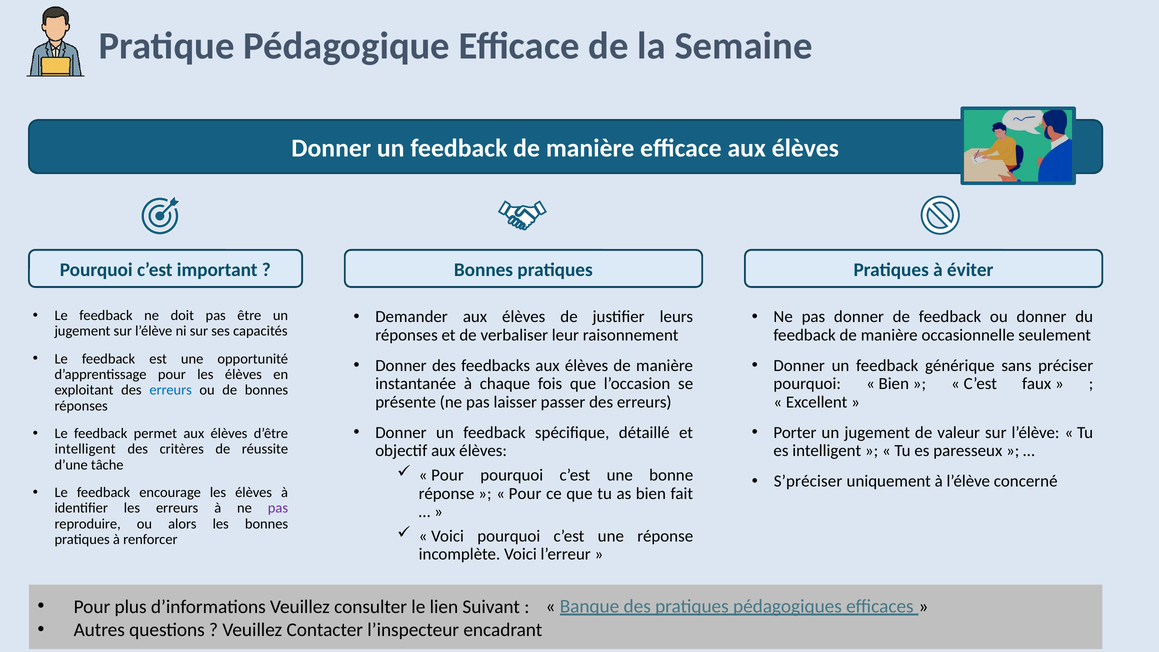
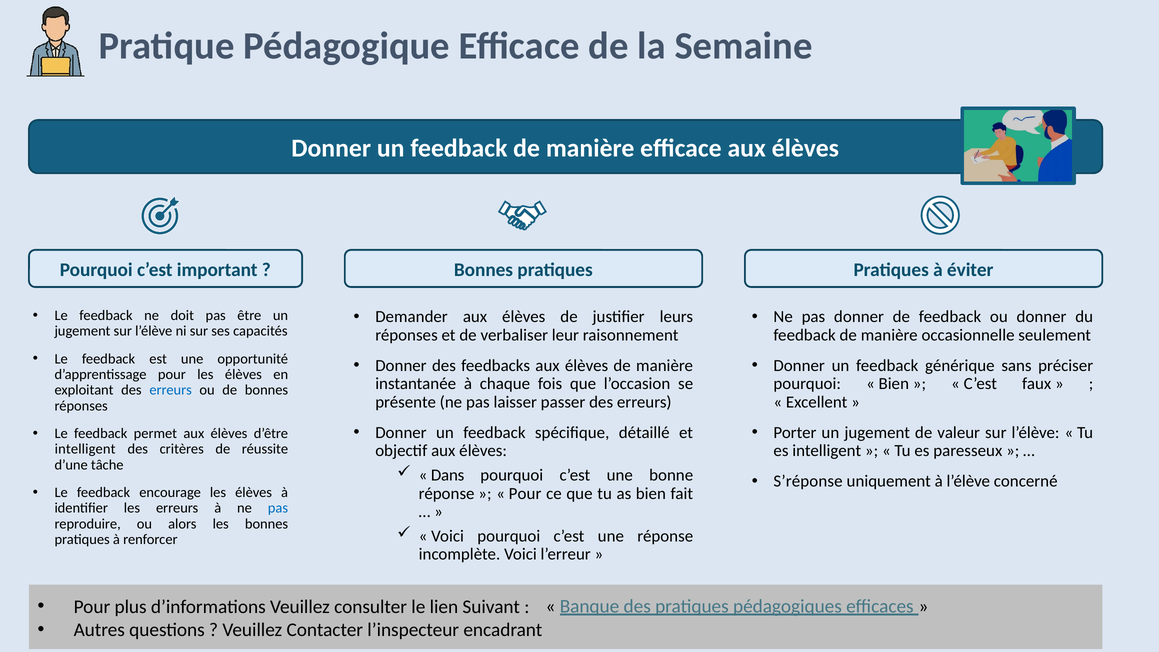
Pour at (447, 475): Pour -> Dans
S’préciser: S’préciser -> S’réponse
pas at (278, 508) colour: purple -> blue
